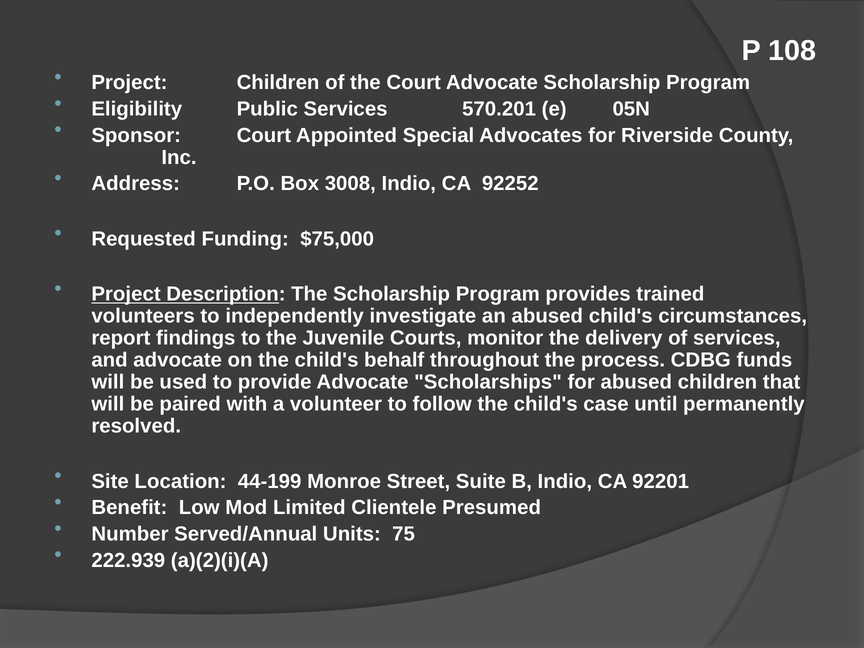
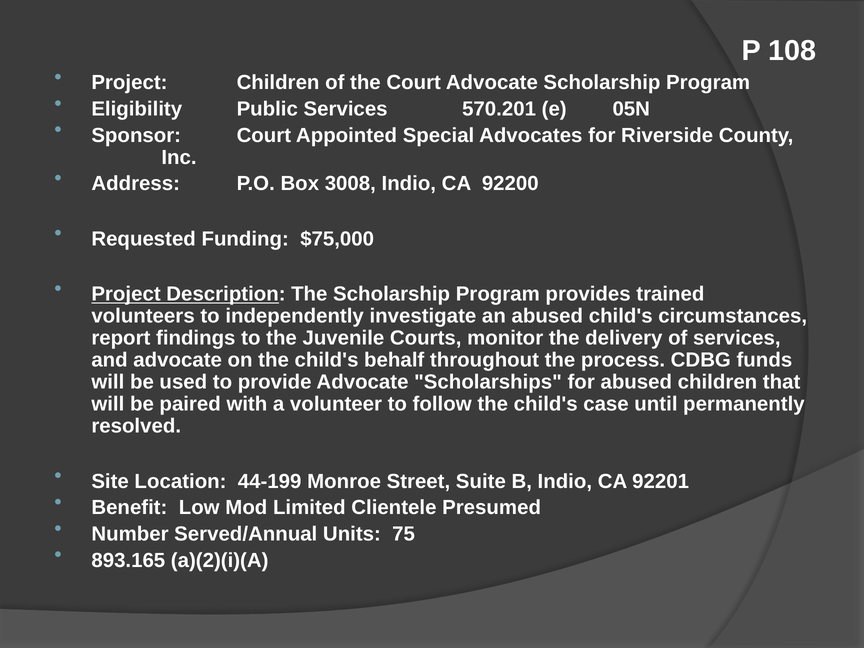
92252: 92252 -> 92200
222.939: 222.939 -> 893.165
